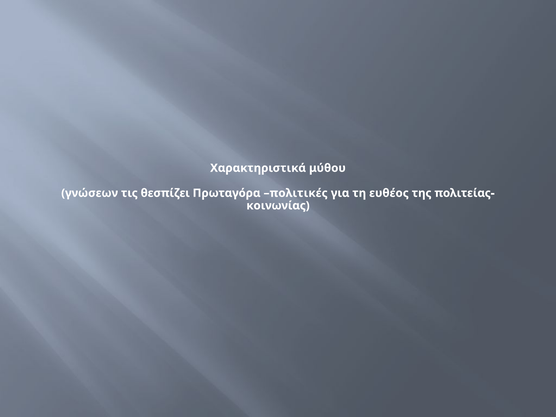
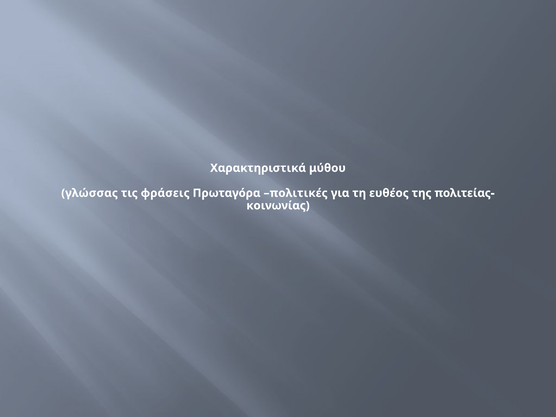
γνώσεων: γνώσεων -> γλώσσας
θεσπίζει: θεσπίζει -> φράσεις
